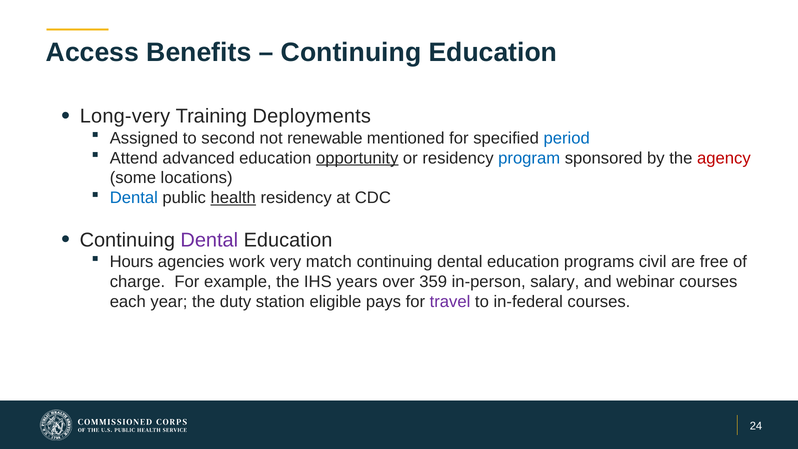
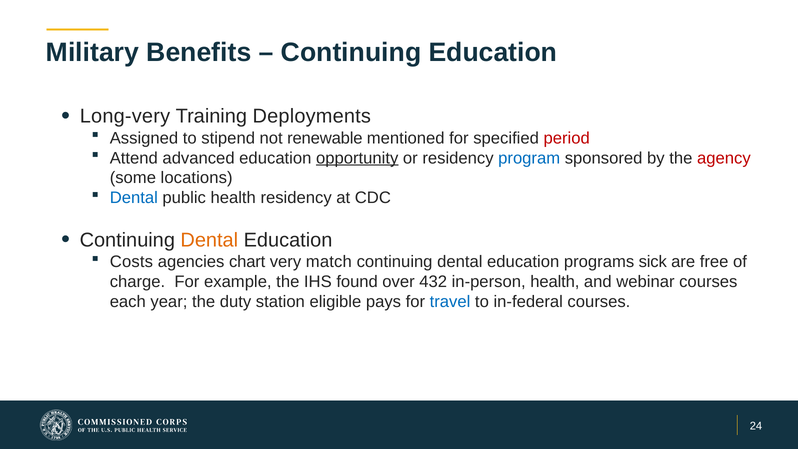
Access: Access -> Military
second: second -> stipend
period colour: blue -> red
health at (233, 198) underline: present -> none
Dental at (209, 240) colour: purple -> orange
Hours: Hours -> Costs
work: work -> chart
civil: civil -> sick
years: years -> found
359: 359 -> 432
in-person salary: salary -> health
travel colour: purple -> blue
